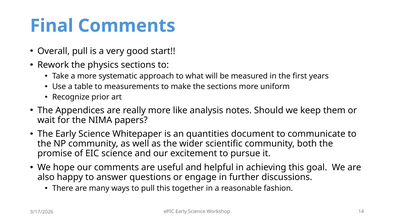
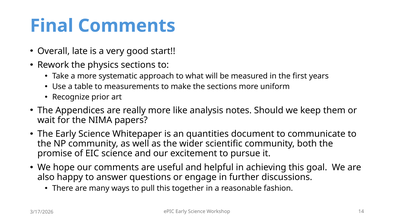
Overall pull: pull -> late
